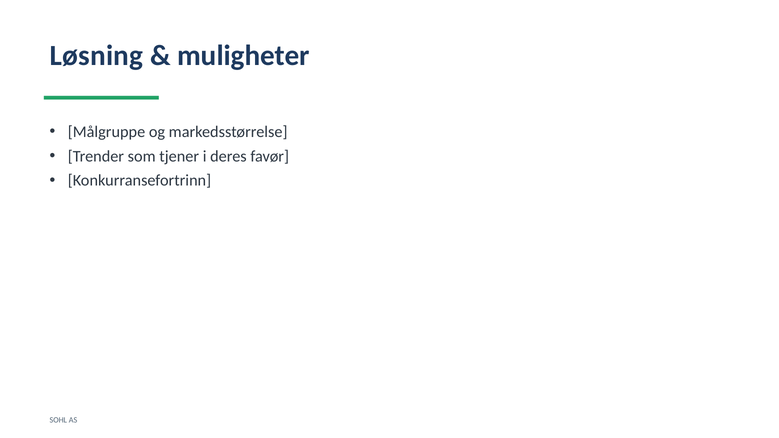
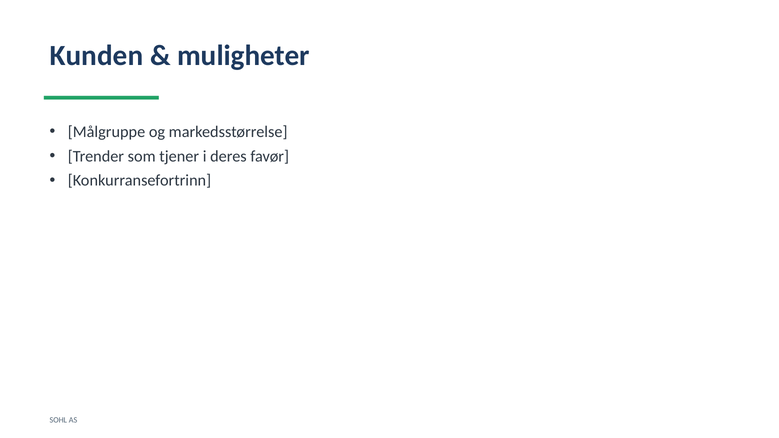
Løsning: Løsning -> Kunden
